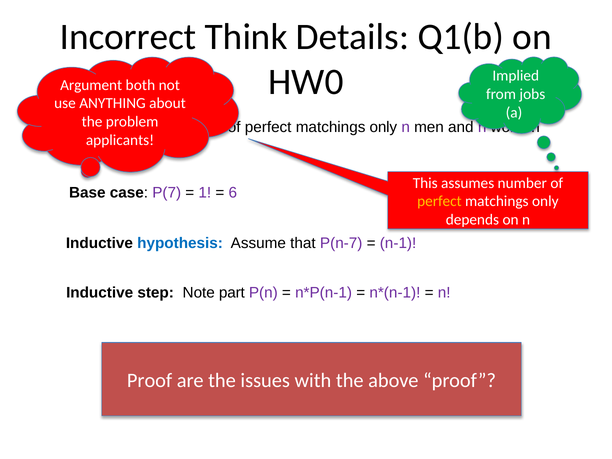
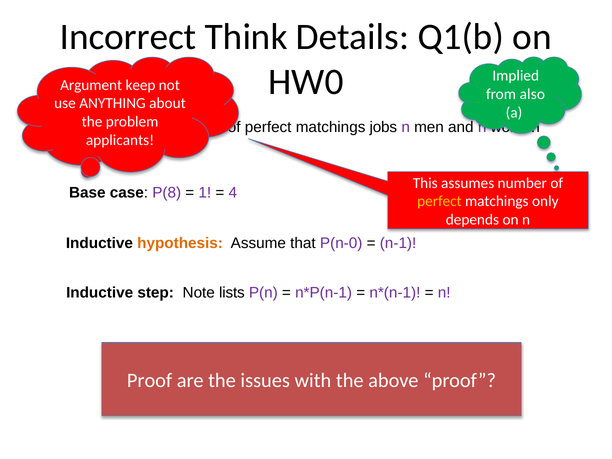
both: both -> keep
jobs: jobs -> also
only at (383, 127): only -> jobs
P(7: P(7 -> P(8
6: 6 -> 4
hypothesis colour: blue -> orange
P(n-7: P(n-7 -> P(n-0
part: part -> lists
